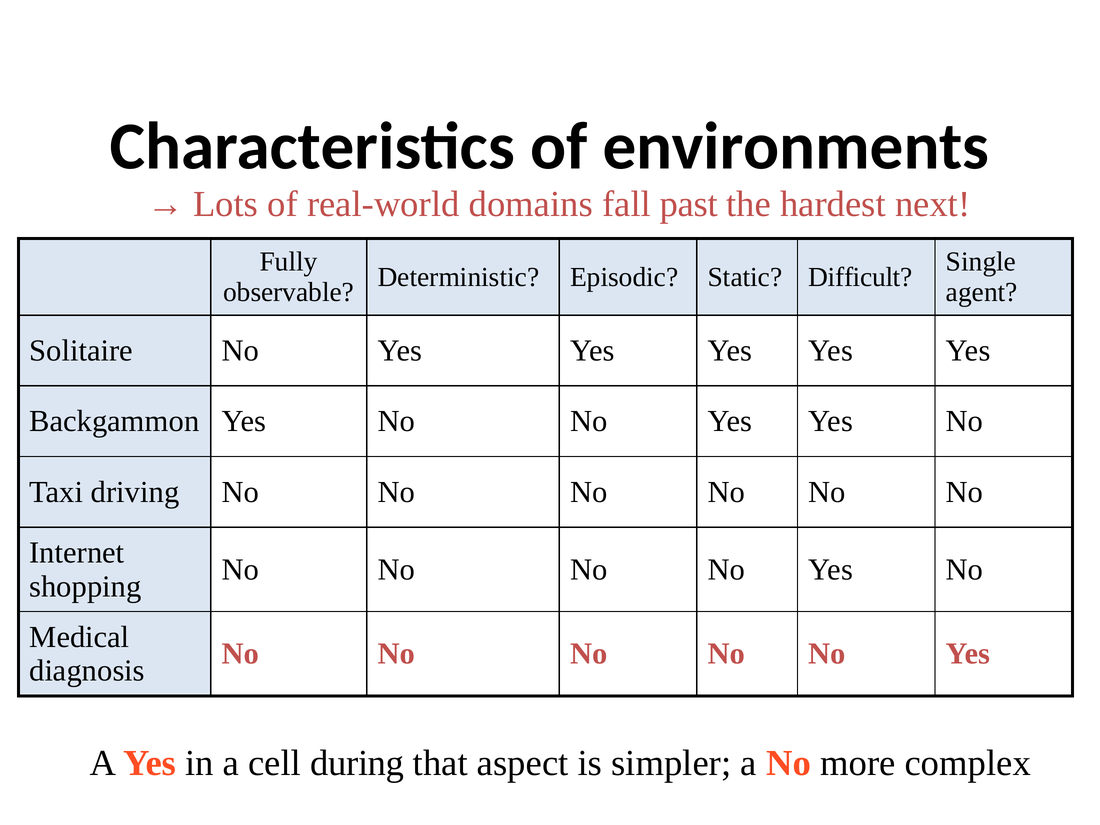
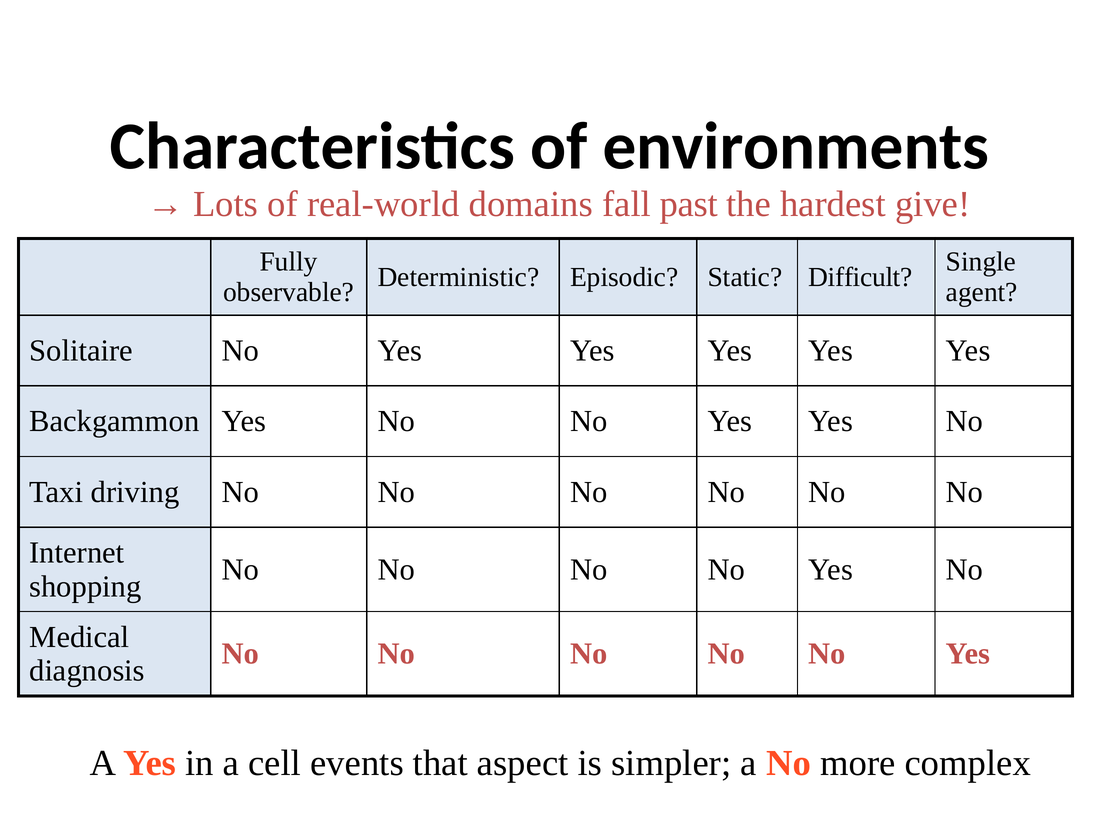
next: next -> give
during: during -> events
